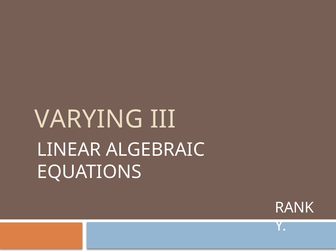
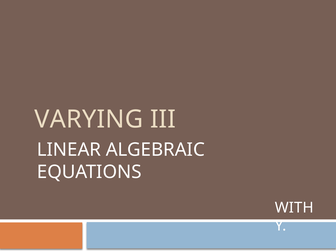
RANK: RANK -> WITH
